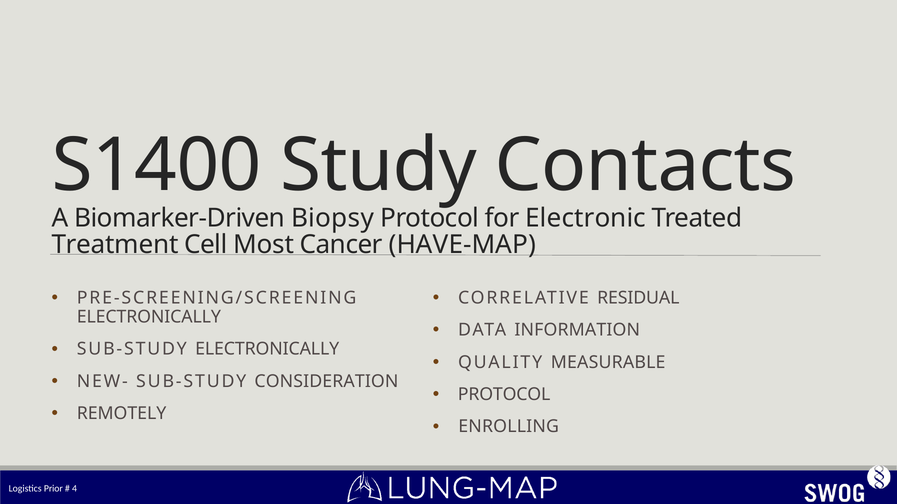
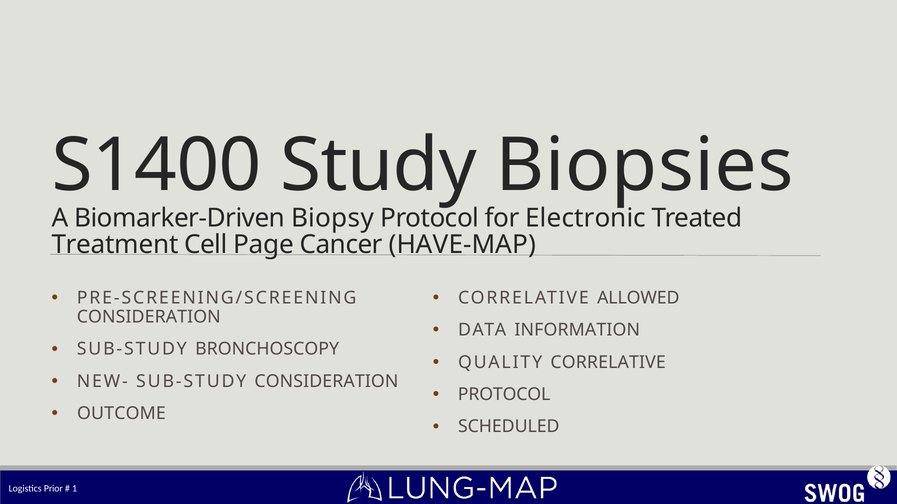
Contacts: Contacts -> Biopsies
Most: Most -> Page
RESIDUAL: RESIDUAL -> ALLOWED
ELECTRONICALLY at (149, 317): ELECTRONICALLY -> CONSIDERATION
SUB-STUDY ELECTRONICALLY: ELECTRONICALLY -> BRONCHOSCOPY
QUALITY MEASURABLE: MEASURABLE -> CORRELATIVE
REMOTELY: REMOTELY -> OUTCOME
ENROLLING: ENROLLING -> SCHEDULED
4: 4 -> 1
